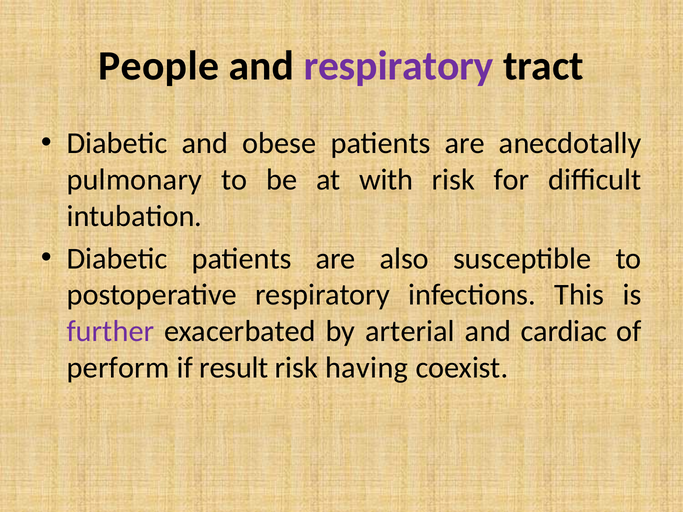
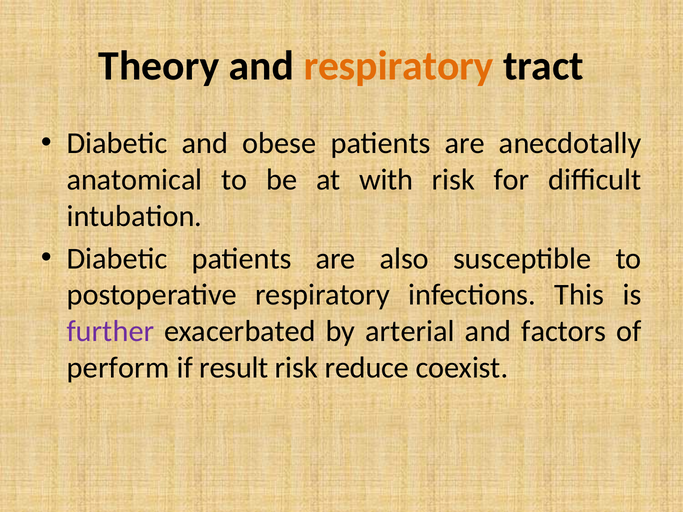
People: People -> Theory
respiratory at (399, 66) colour: purple -> orange
pulmonary: pulmonary -> anatomical
cardiac: cardiac -> factors
having: having -> reduce
